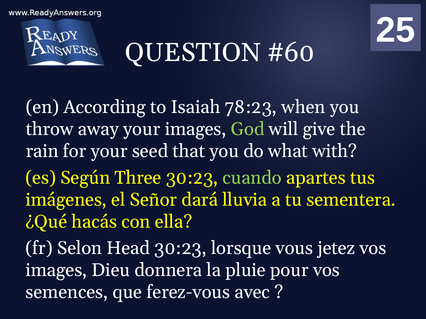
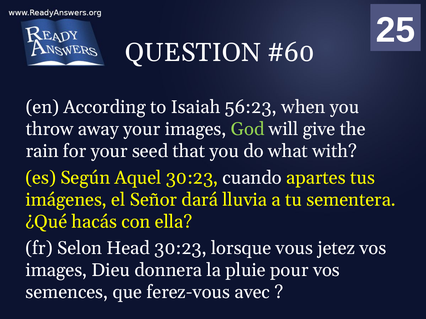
78:23: 78:23 -> 56:23
Three: Three -> Aquel
cuando colour: light green -> white
